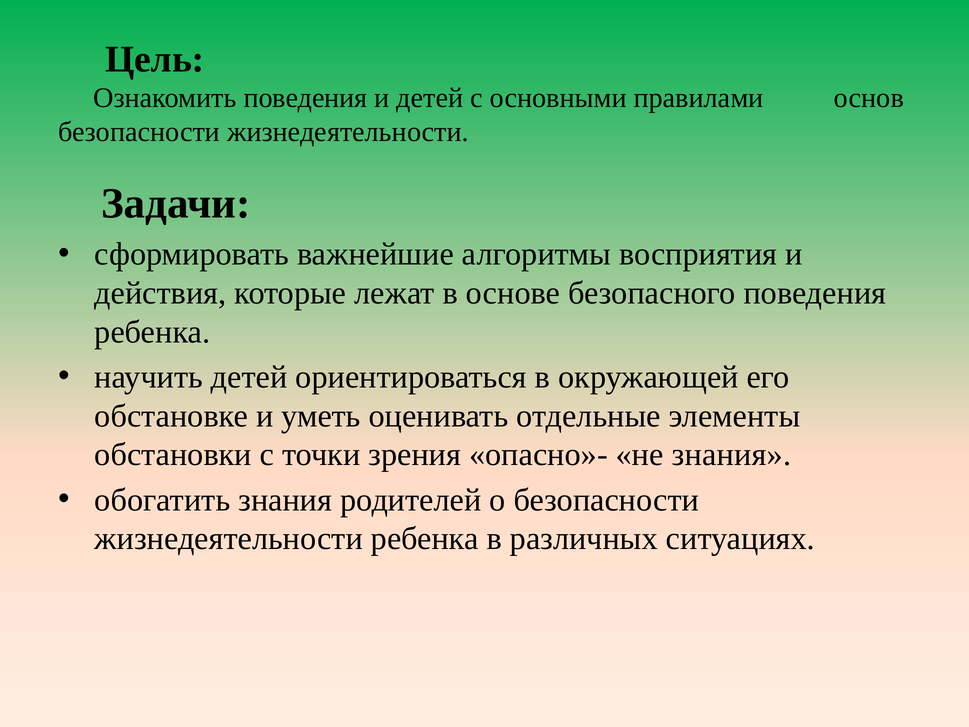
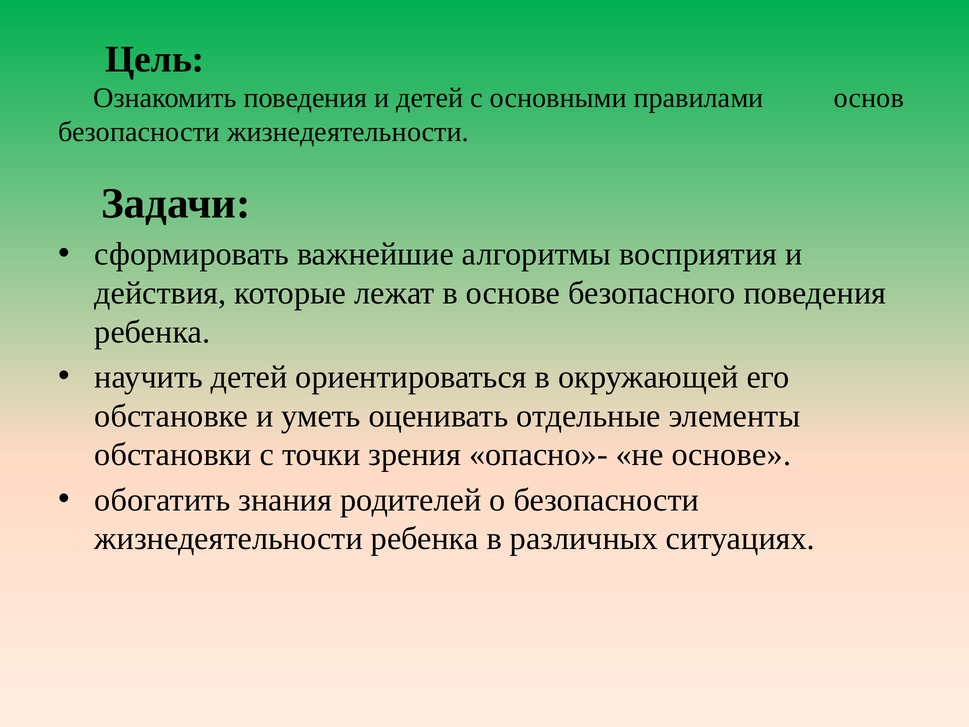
не знания: знания -> основе
